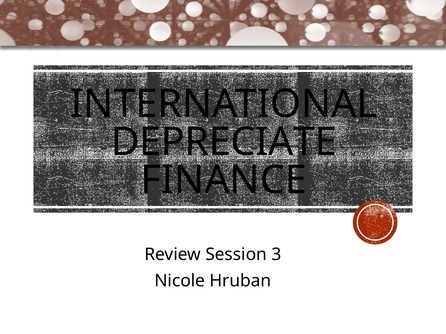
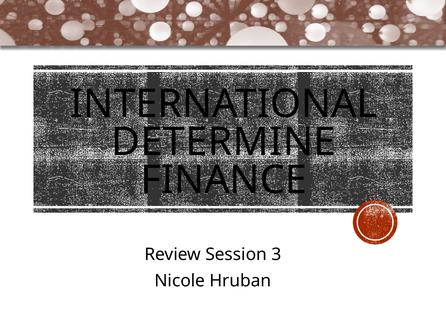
DEPRECIATE: DEPRECIATE -> DETERMINE
